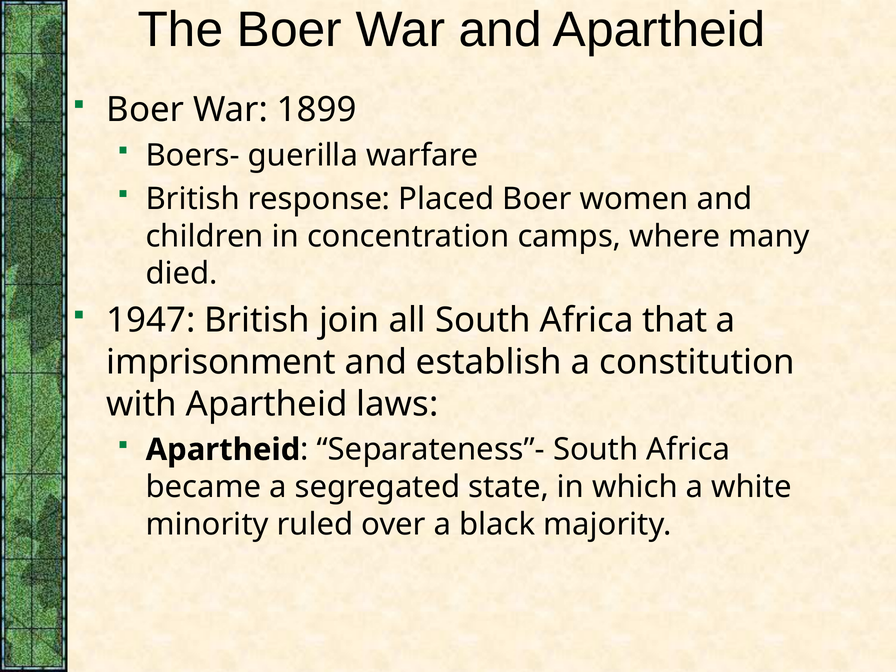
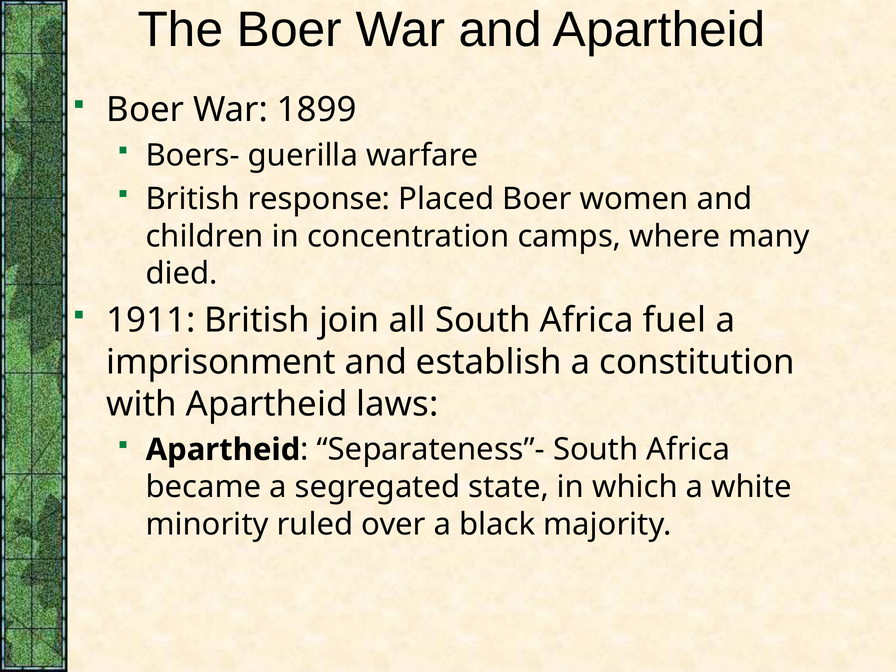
1947: 1947 -> 1911
that: that -> fuel
